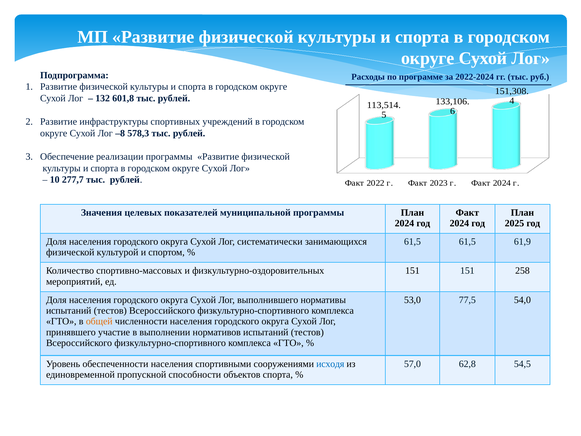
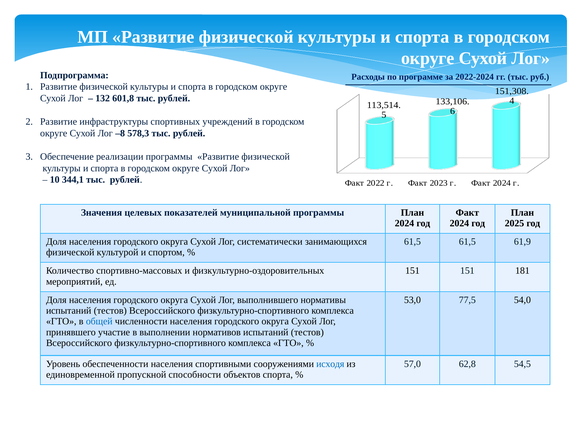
277,7: 277,7 -> 344,1
258: 258 -> 181
общей colour: orange -> blue
